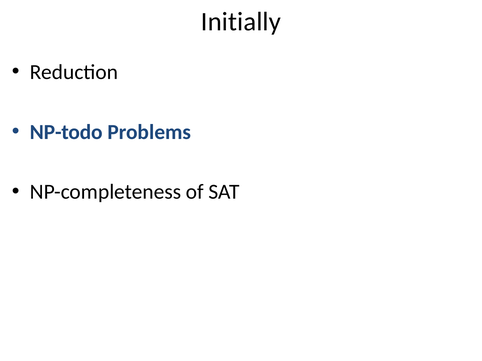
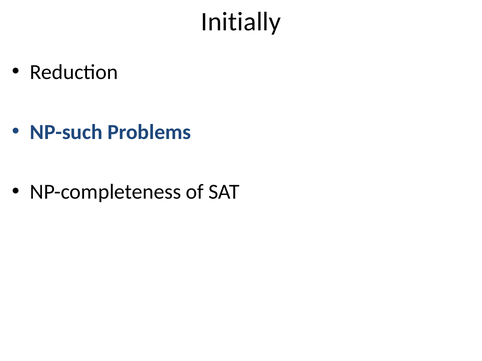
NP-todo: NP-todo -> NP-such
